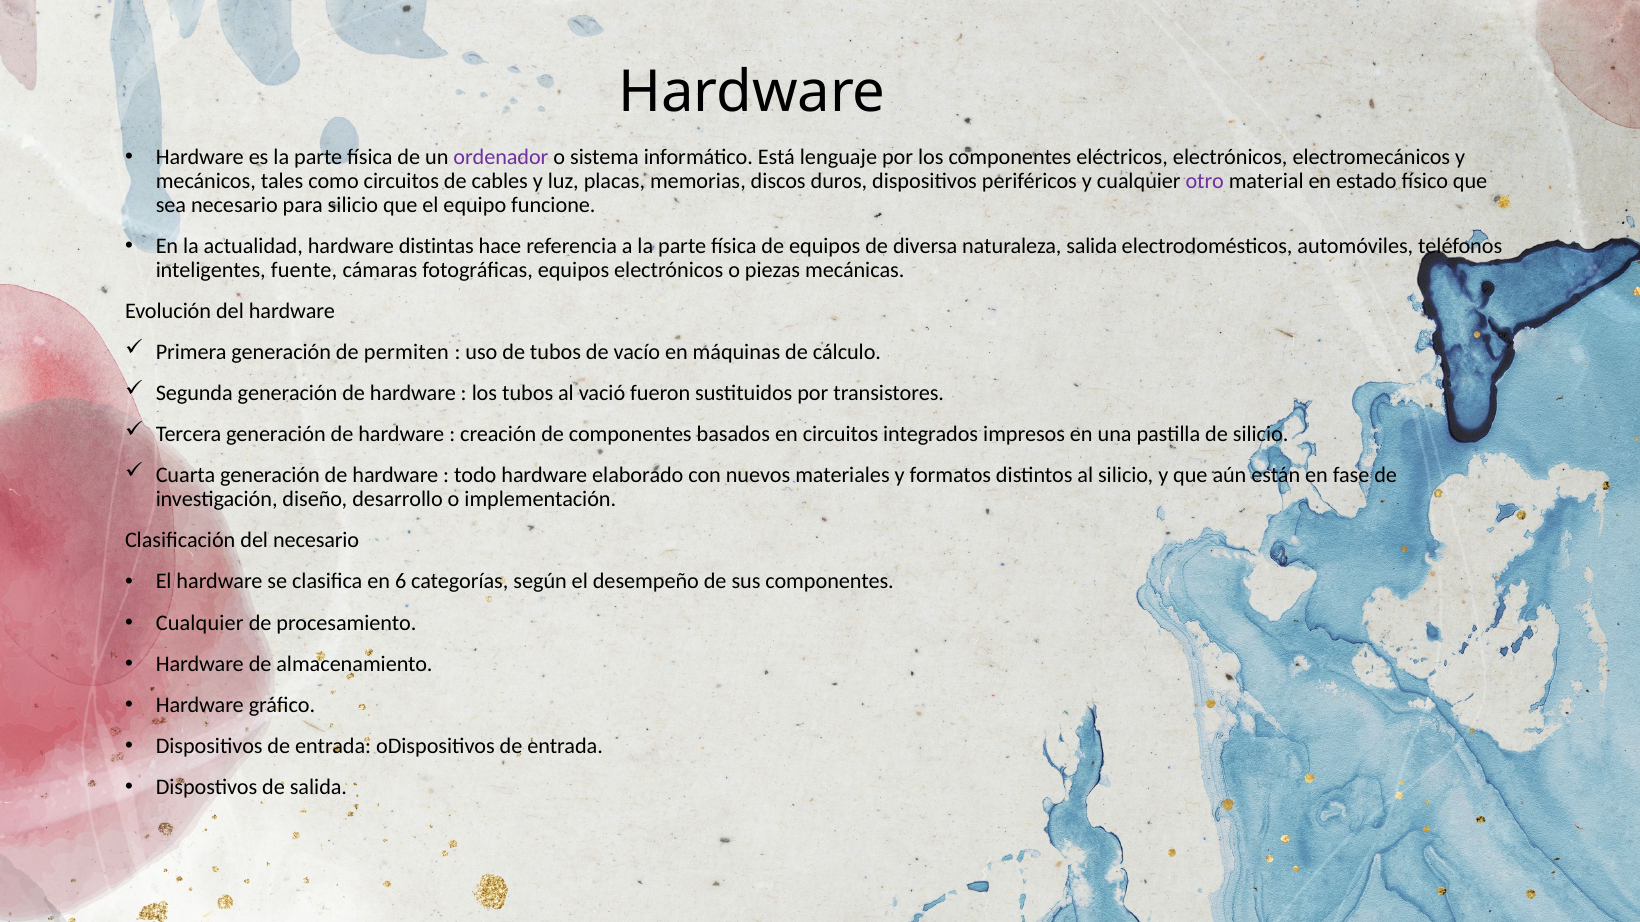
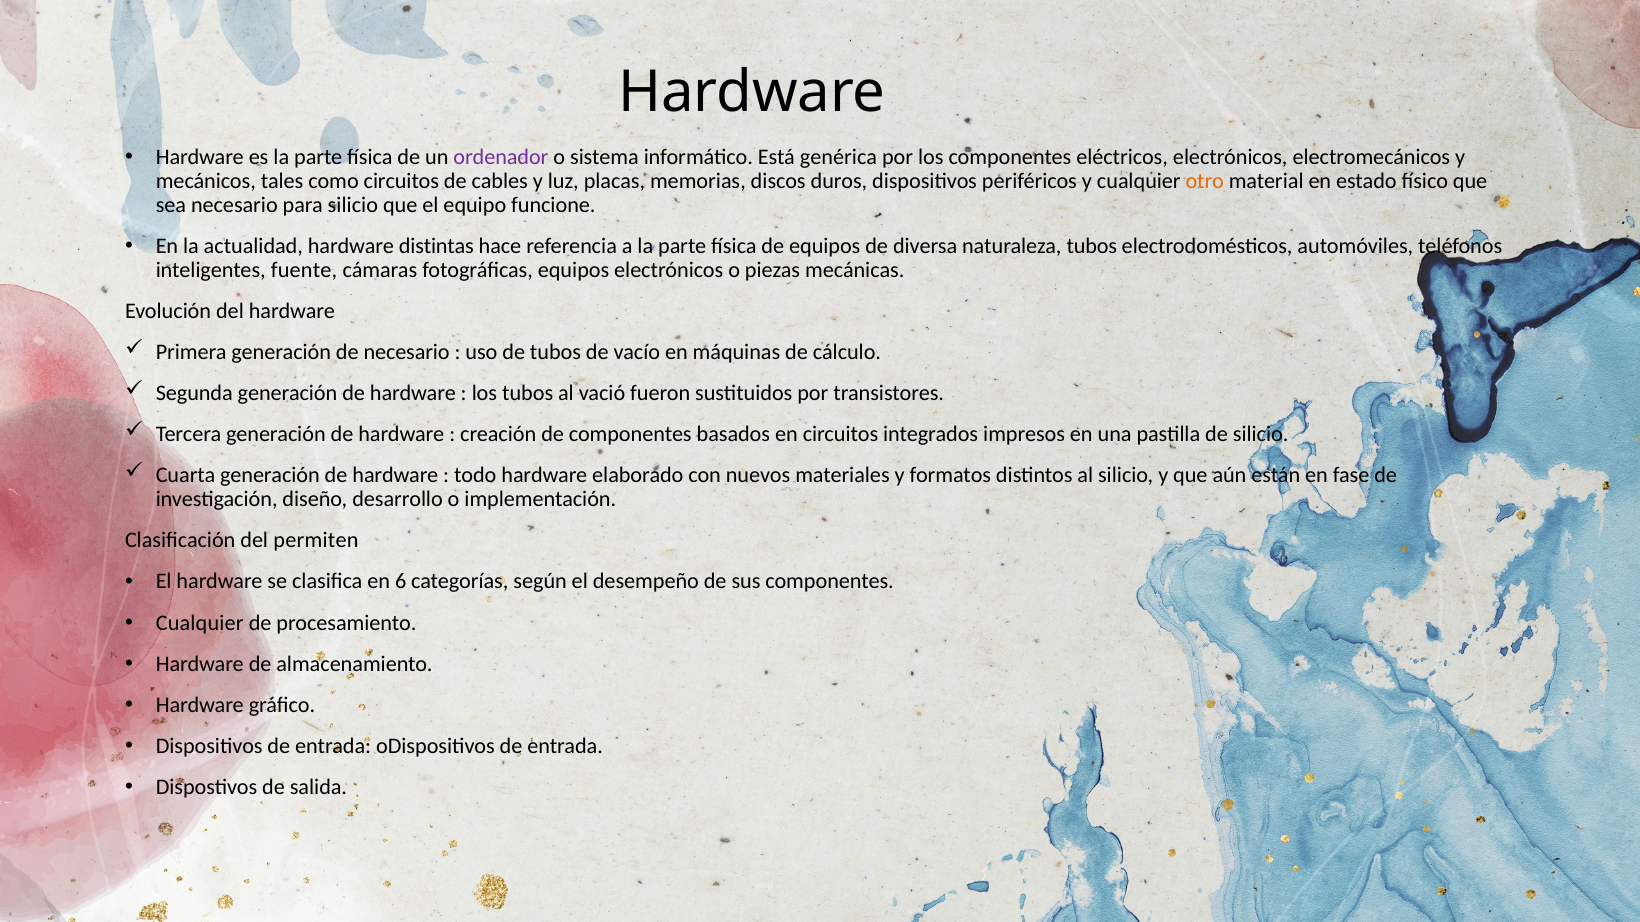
lenguaje: lenguaje -> genérica
otro colour: purple -> orange
naturaleza salida: salida -> tubos
de permiten: permiten -> necesario
del necesario: necesario -> permiten
